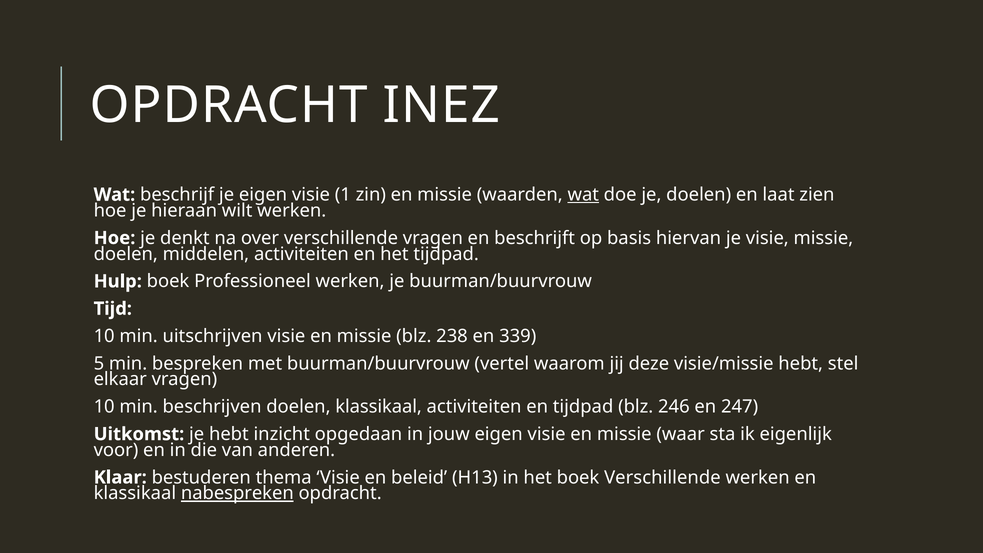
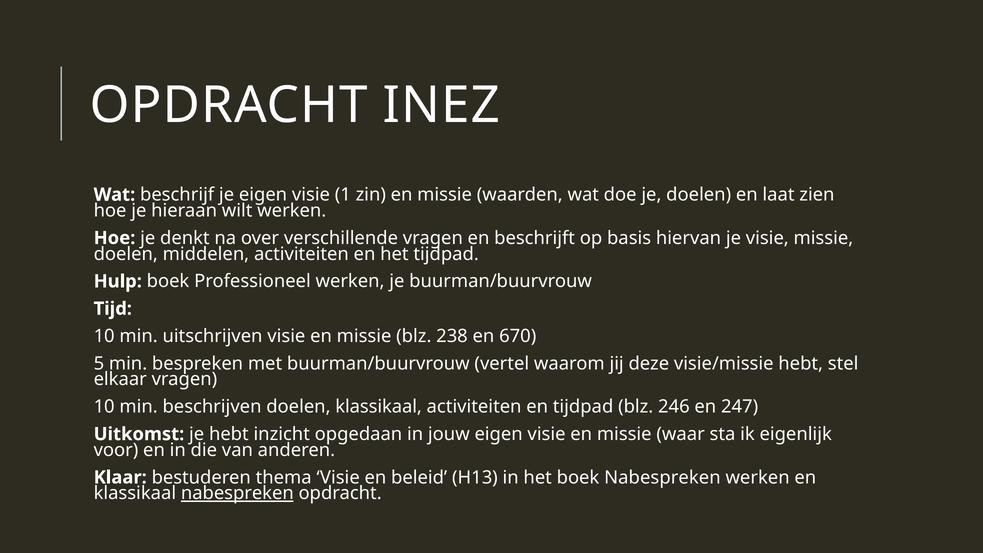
wat at (583, 195) underline: present -> none
339: 339 -> 670
boek Verschillende: Verschillende -> Nabespreken
